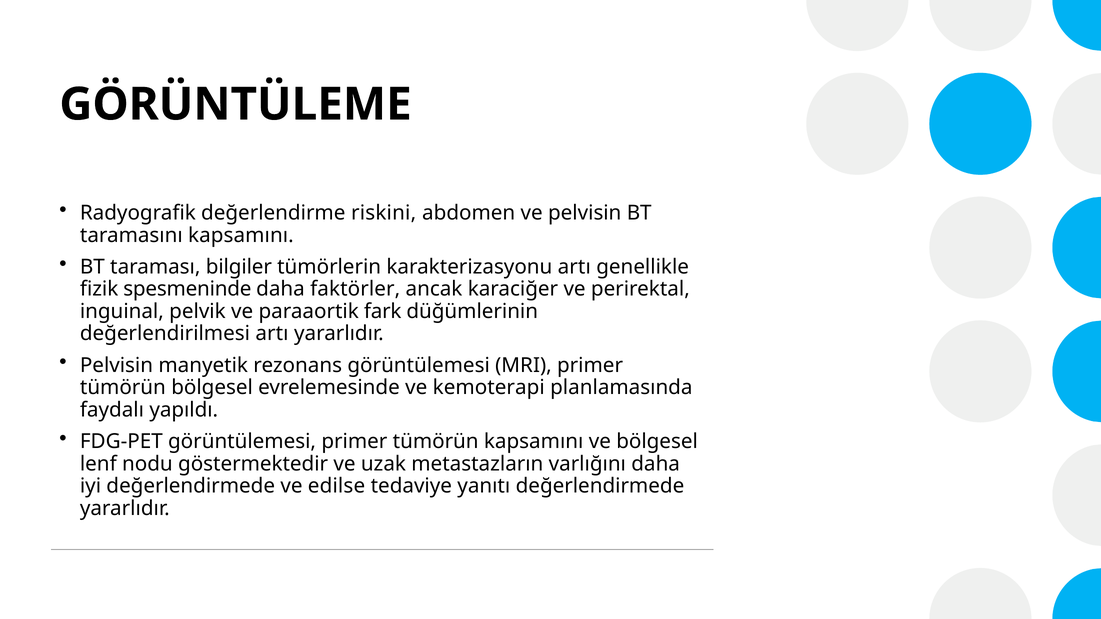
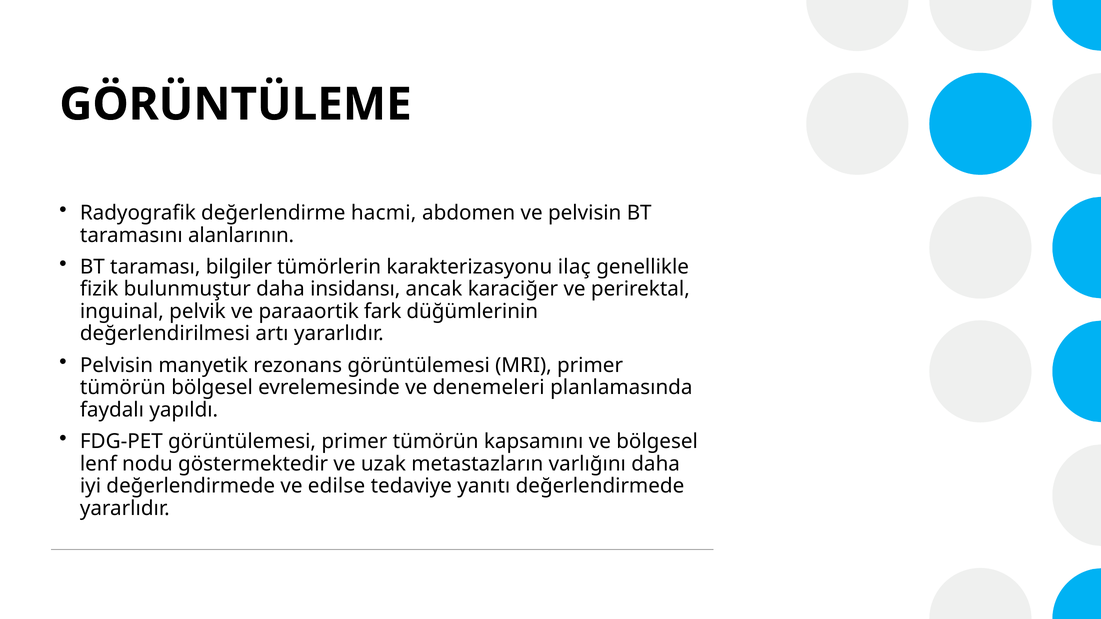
riskini: riskini -> hacmi
taramasını kapsamını: kapsamını -> alanlarının
karakterizasyonu artı: artı -> ilaç
spesmeninde: spesmeninde -> bulunmuştur
faktörler: faktörler -> insidansı
kemoterapi: kemoterapi -> denemeleri
